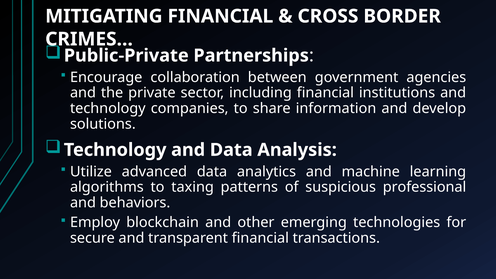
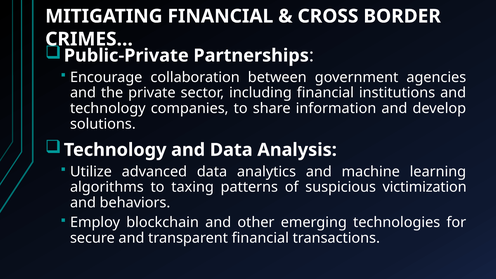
professional: professional -> victimization
